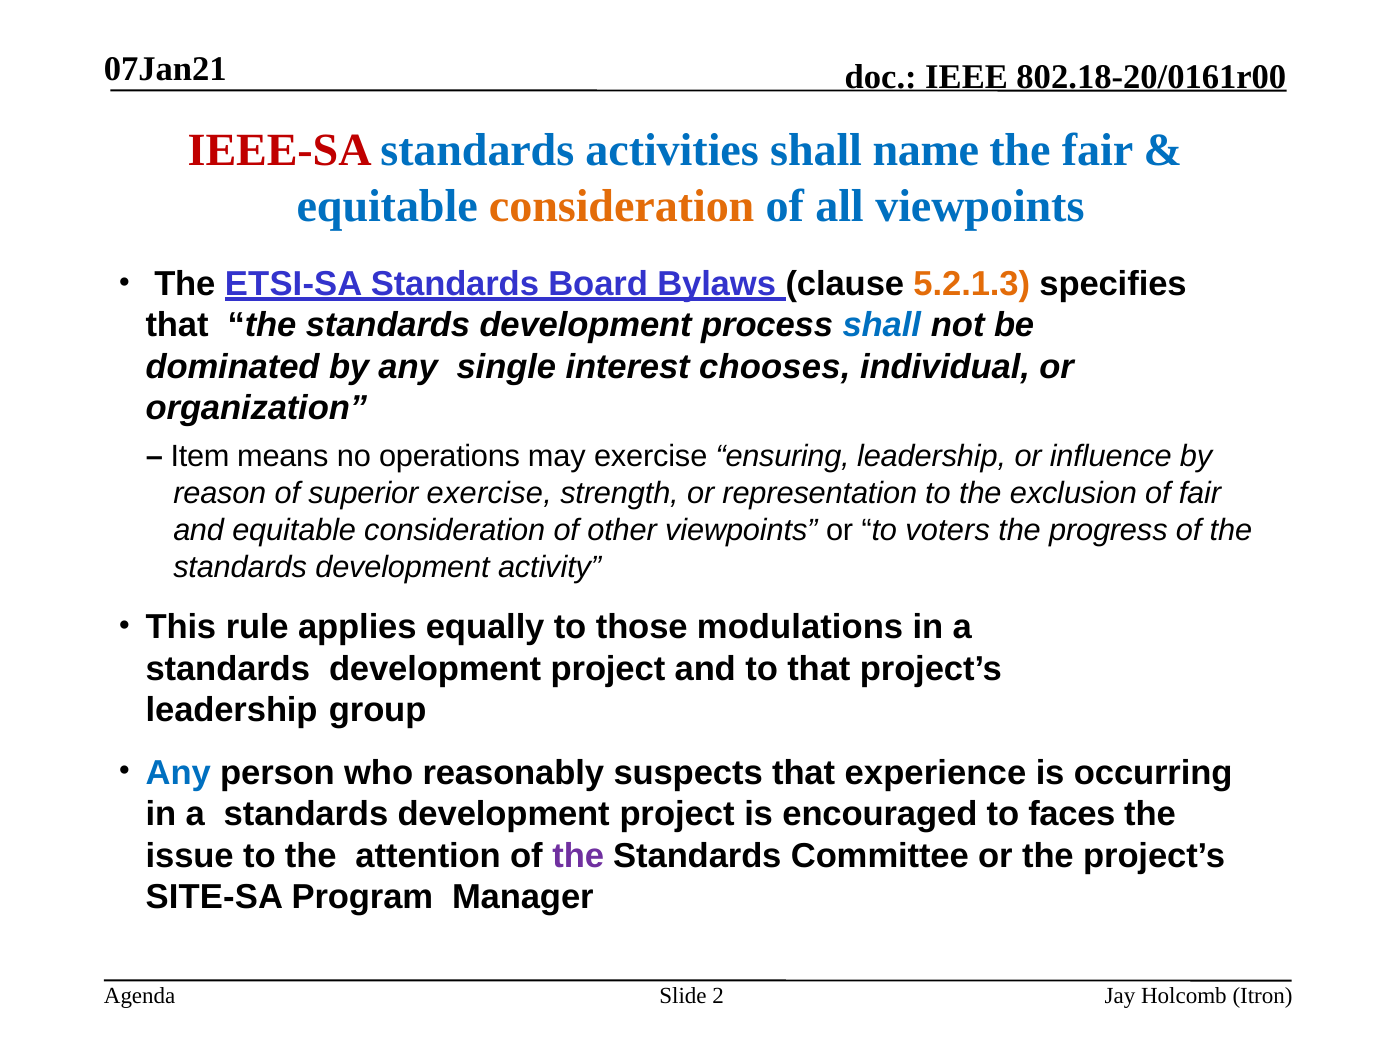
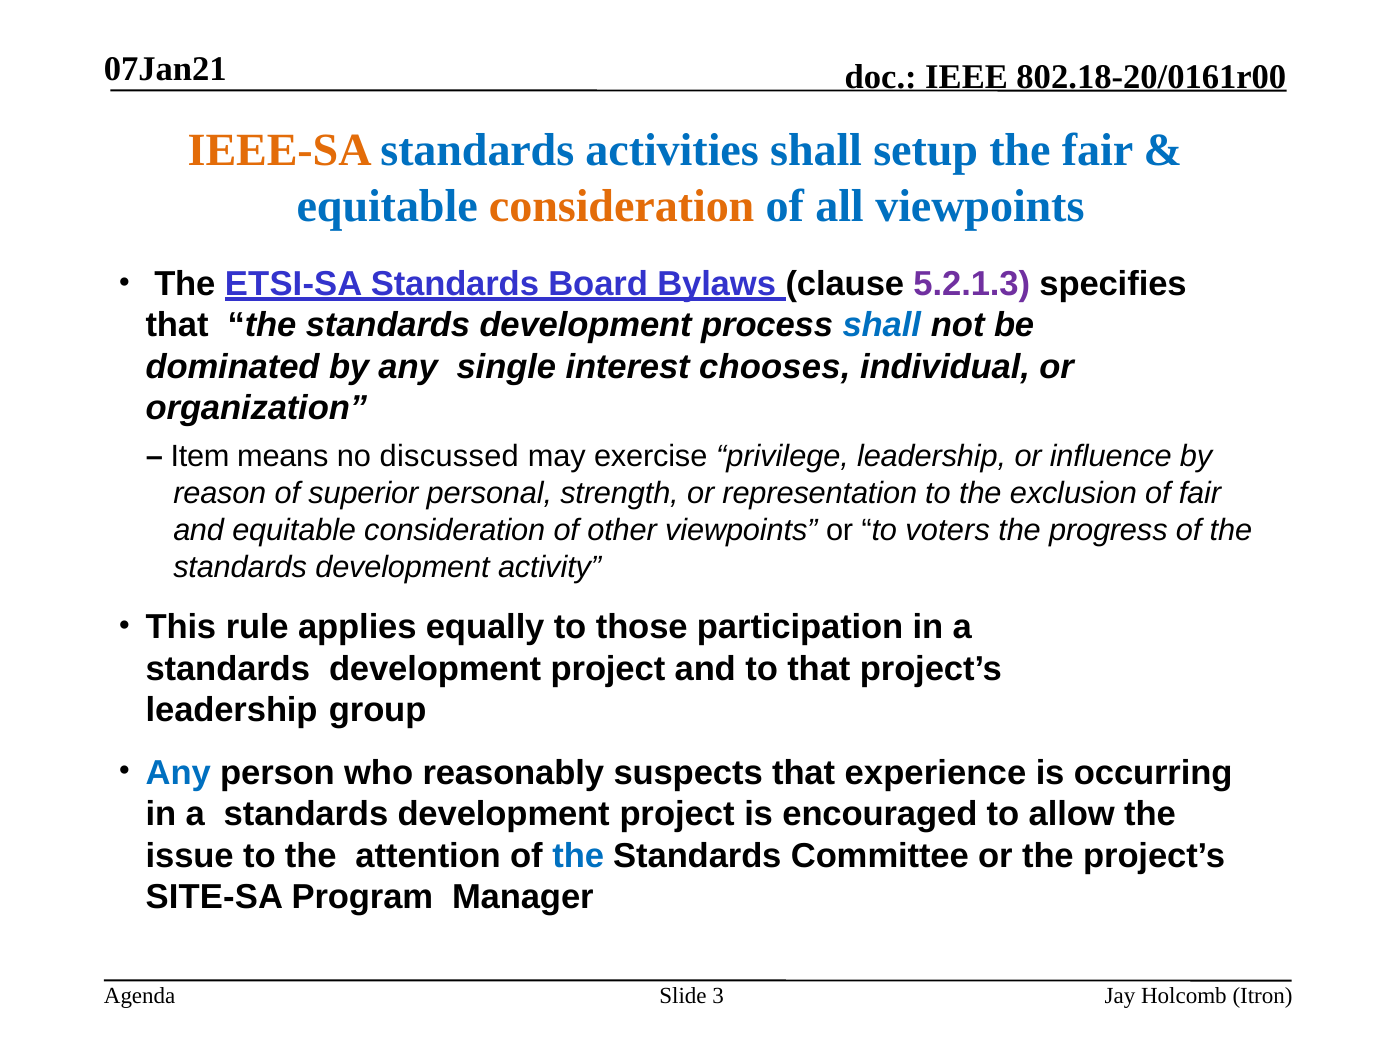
IEEE-SA colour: red -> orange
name: name -> setup
5.2.1.3 colour: orange -> purple
operations: operations -> discussed
ensuring: ensuring -> privilege
superior exercise: exercise -> personal
modulations: modulations -> participation
faces: faces -> allow
the at (578, 856) colour: purple -> blue
2: 2 -> 3
